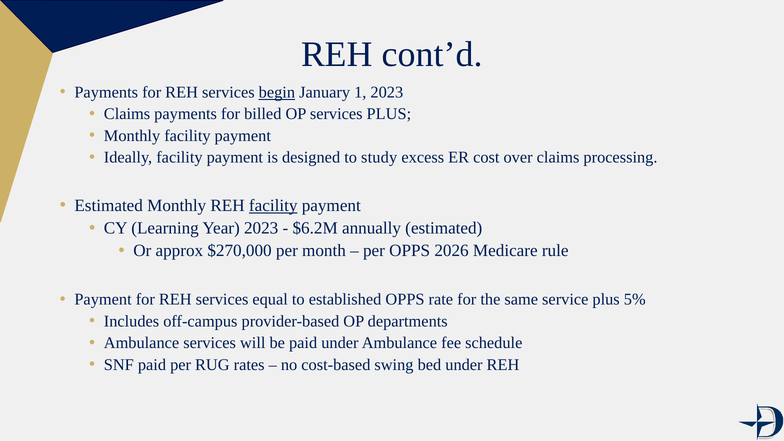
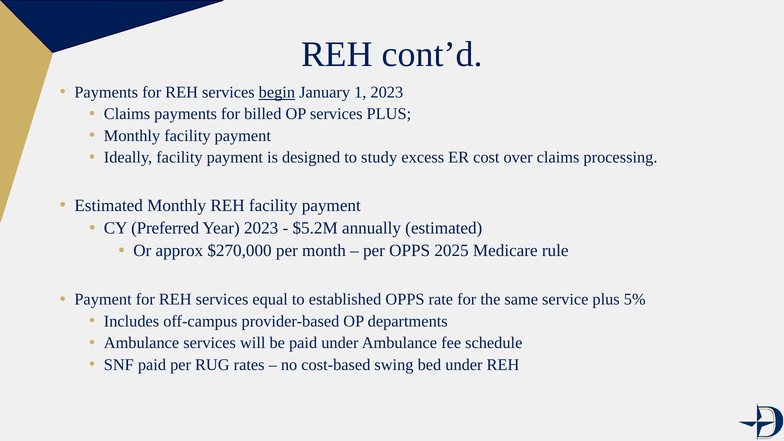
facility at (273, 205) underline: present -> none
Learning: Learning -> Preferred
$6.2M: $6.2M -> $5.2M
2026: 2026 -> 2025
